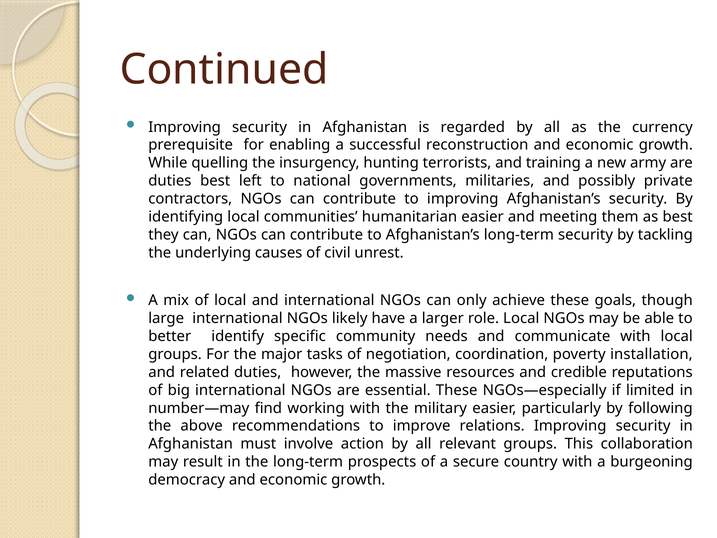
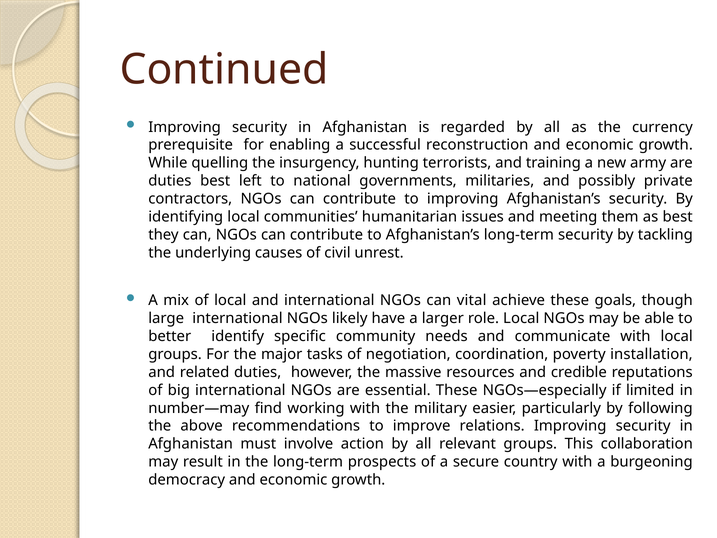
humanitarian easier: easier -> issues
only: only -> vital
